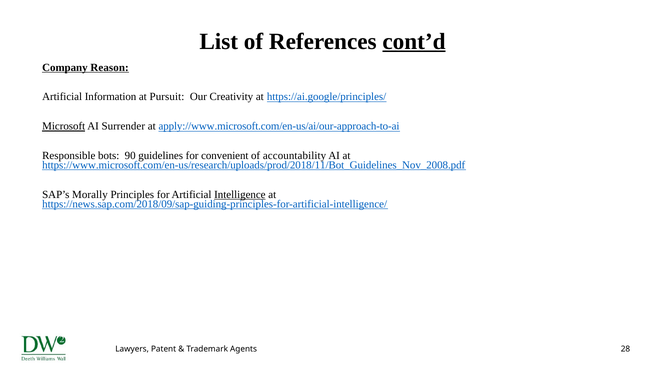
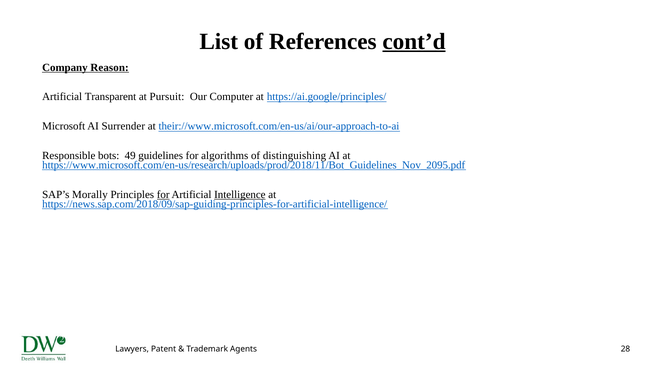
Information: Information -> Transparent
Creativity: Creativity -> Computer
Microsoft underline: present -> none
apply://www.microsoft.com/en-us/ai/our-approach-to-ai: apply://www.microsoft.com/en-us/ai/our-approach-to-ai -> their://www.microsoft.com/en-us/ai/our-approach-to-ai
90: 90 -> 49
convenient: convenient -> algorithms
accountability: accountability -> distinguishing
https://www.microsoft.com/en-us/research/uploads/prod/2018/11/Bot_Guidelines_Nov_2008.pdf: https://www.microsoft.com/en-us/research/uploads/prod/2018/11/Bot_Guidelines_Nov_2008.pdf -> https://www.microsoft.com/en-us/research/uploads/prod/2018/11/Bot_Guidelines_Nov_2095.pdf
for at (163, 194) underline: none -> present
